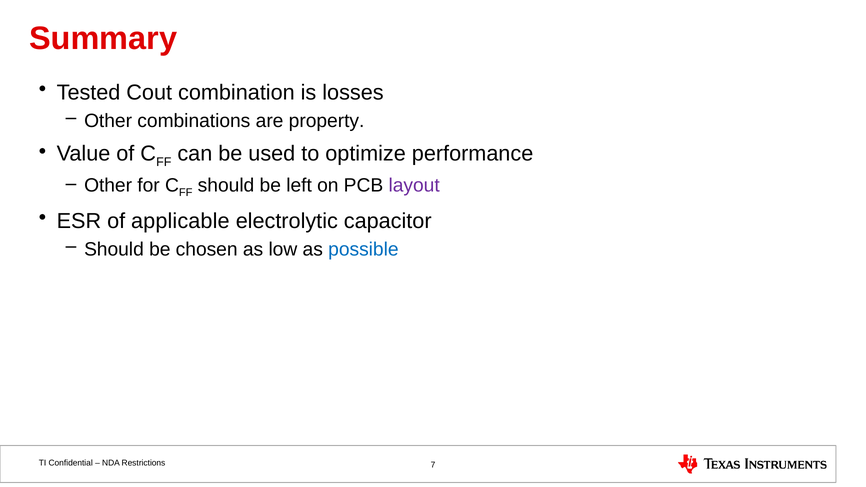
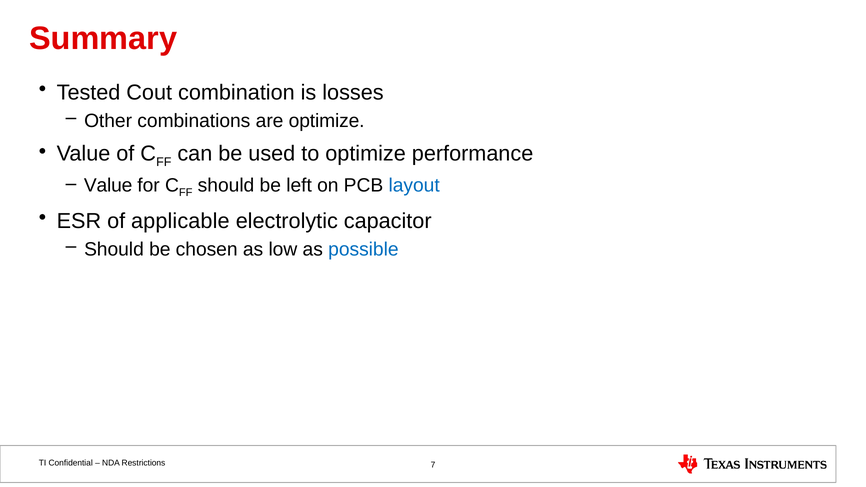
are property: property -> optimize
Other at (108, 185): Other -> Value
layout colour: purple -> blue
